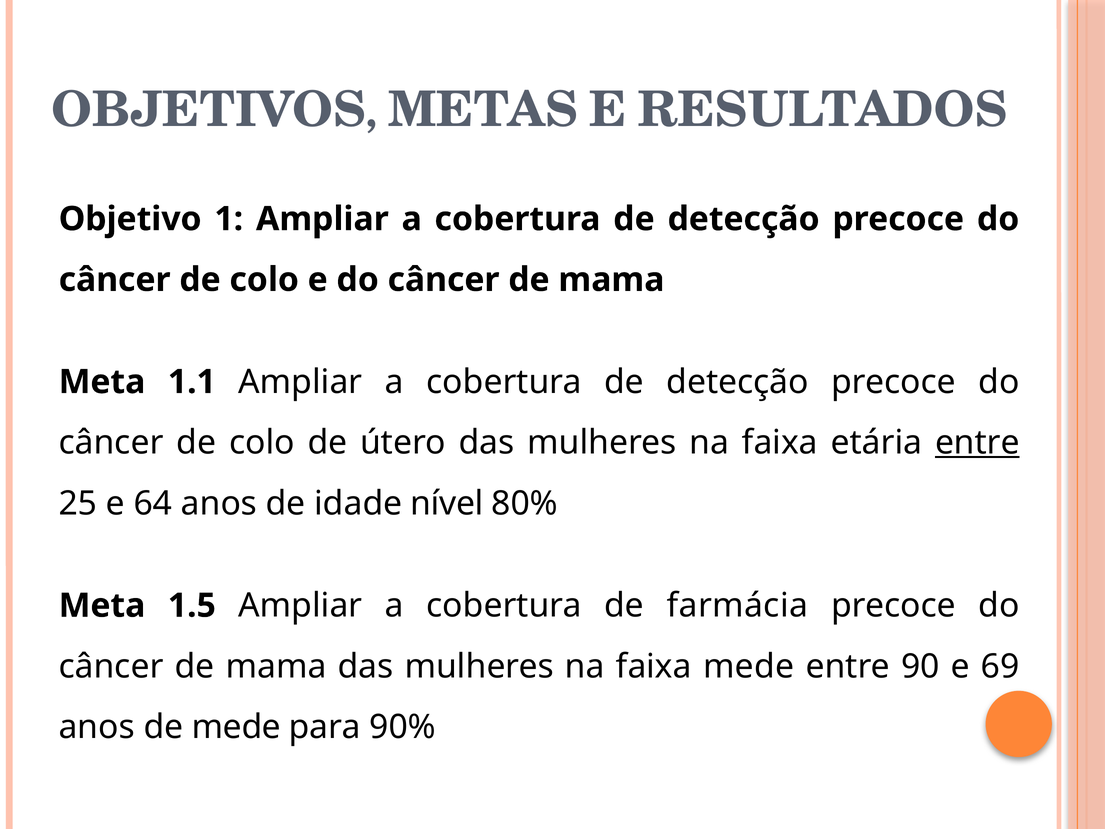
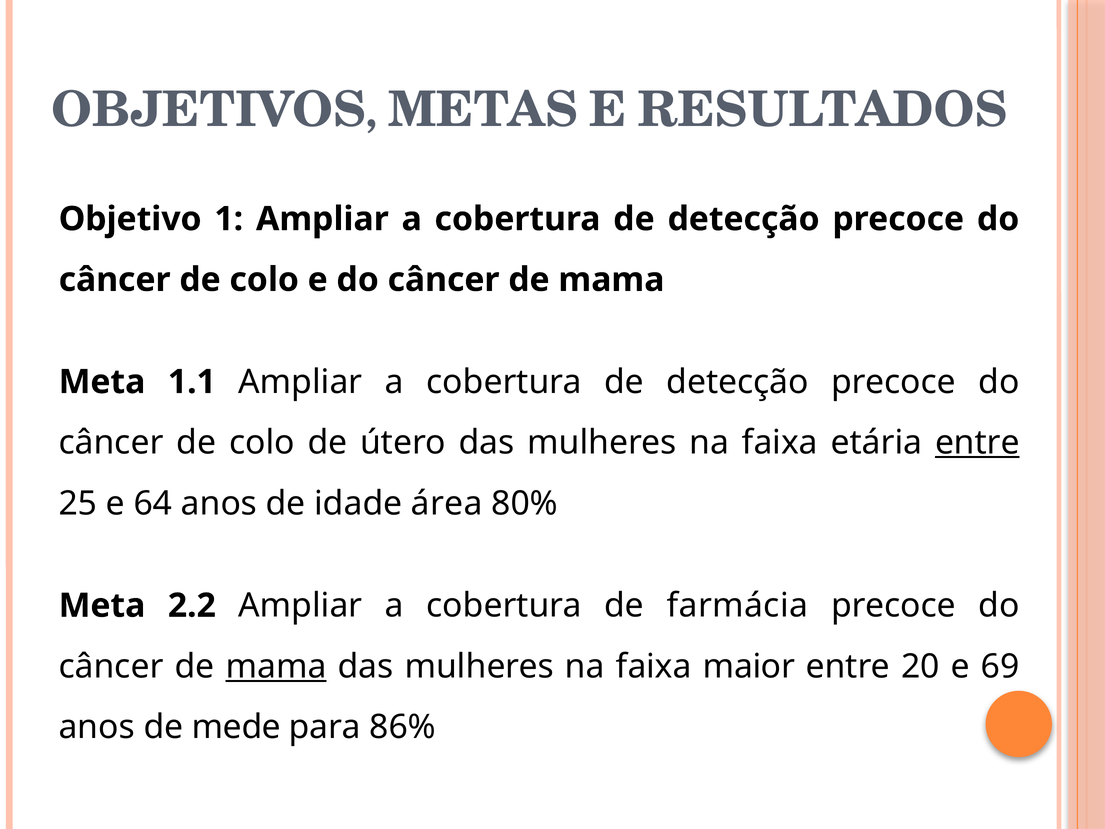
nível: nível -> área
1.5: 1.5 -> 2.2
mama at (276, 666) underline: none -> present
faixa mede: mede -> maior
90: 90 -> 20
90%: 90% -> 86%
